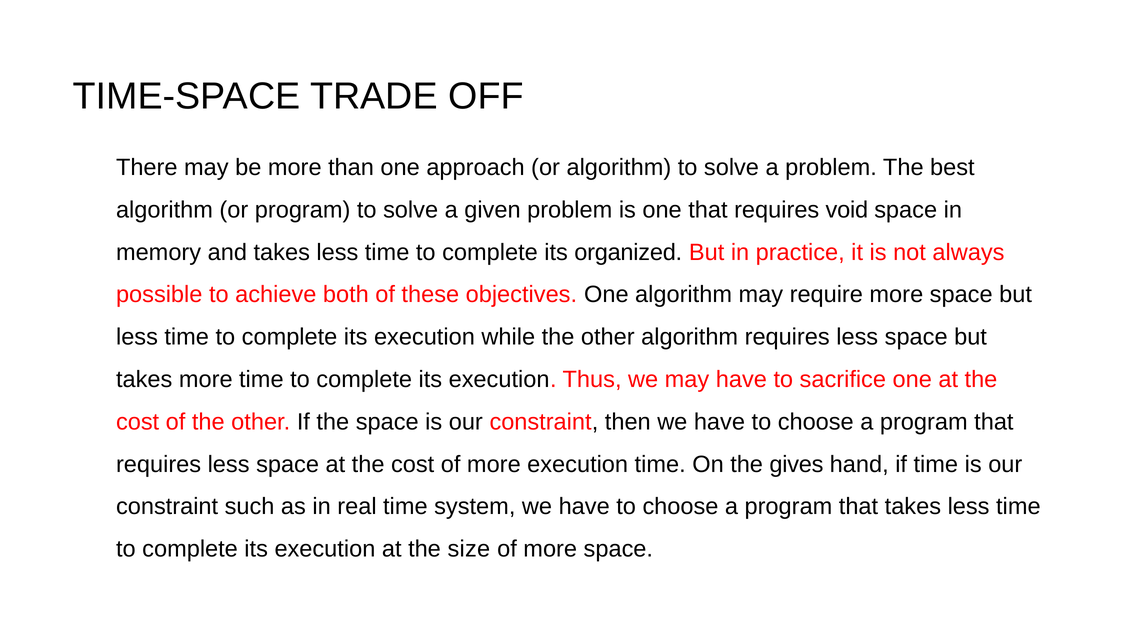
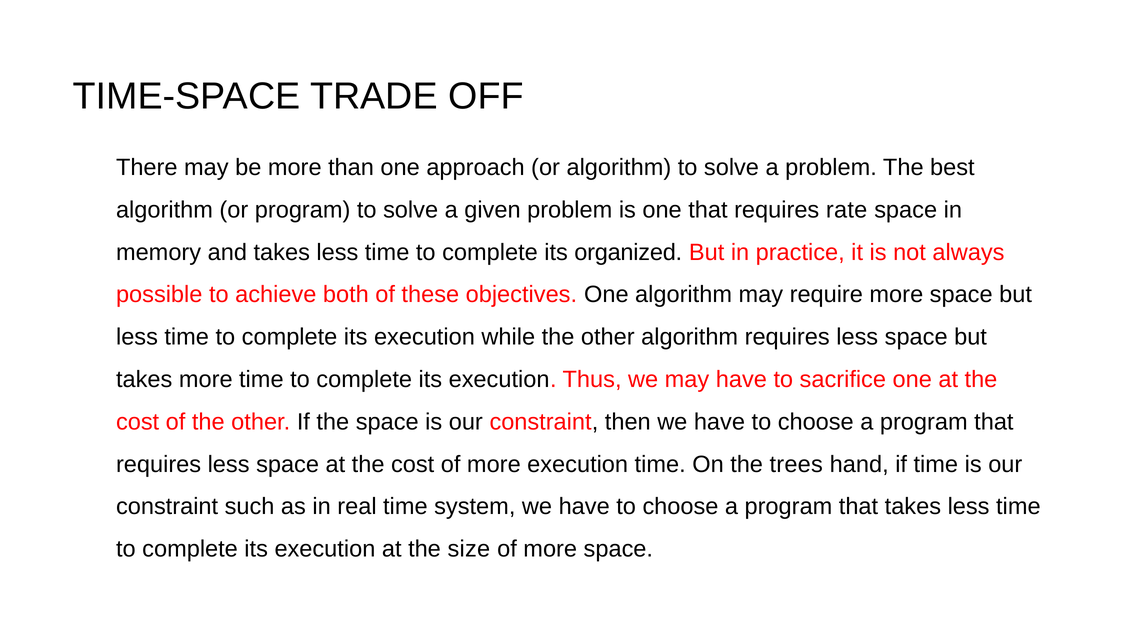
void: void -> rate
gives: gives -> trees
